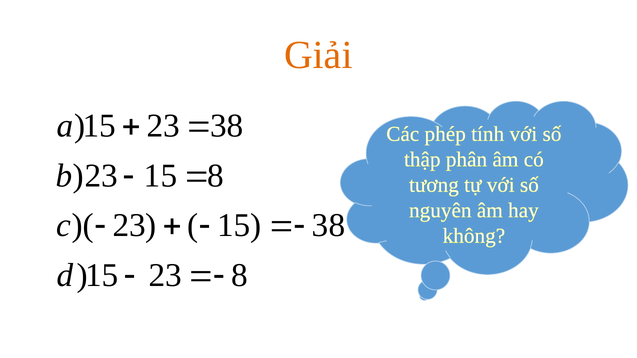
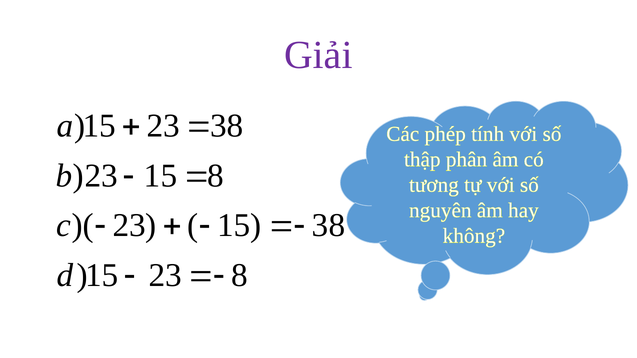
Giải colour: orange -> purple
